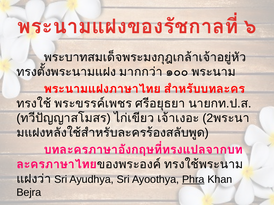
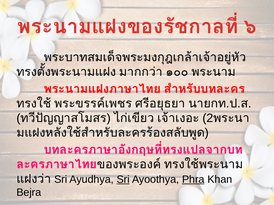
Sri at (123, 180) underline: none -> present
